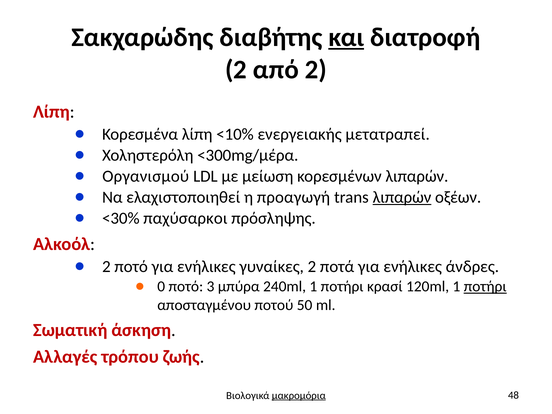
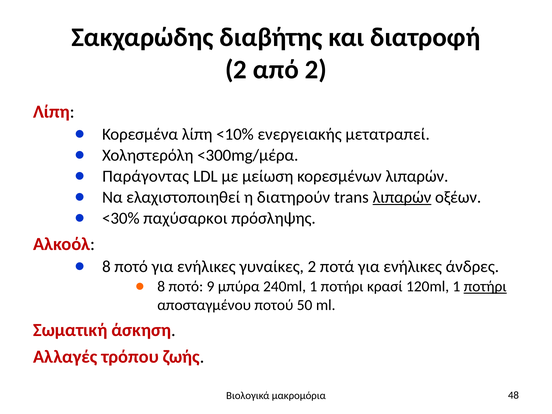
και underline: present -> none
Οργανισμού: Οργανισμού -> Παράγοντας
προαγωγή: προαγωγή -> διατηρούν
2 at (106, 267): 2 -> 8
0 at (161, 287): 0 -> 8
3: 3 -> 9
μακρομόρια underline: present -> none
